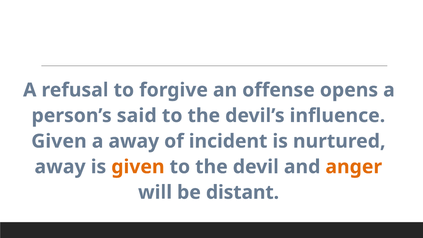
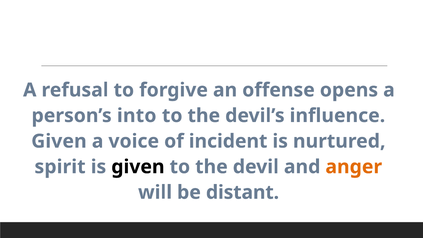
said: said -> into
a away: away -> voice
away at (60, 167): away -> spirit
given at (138, 167) colour: orange -> black
